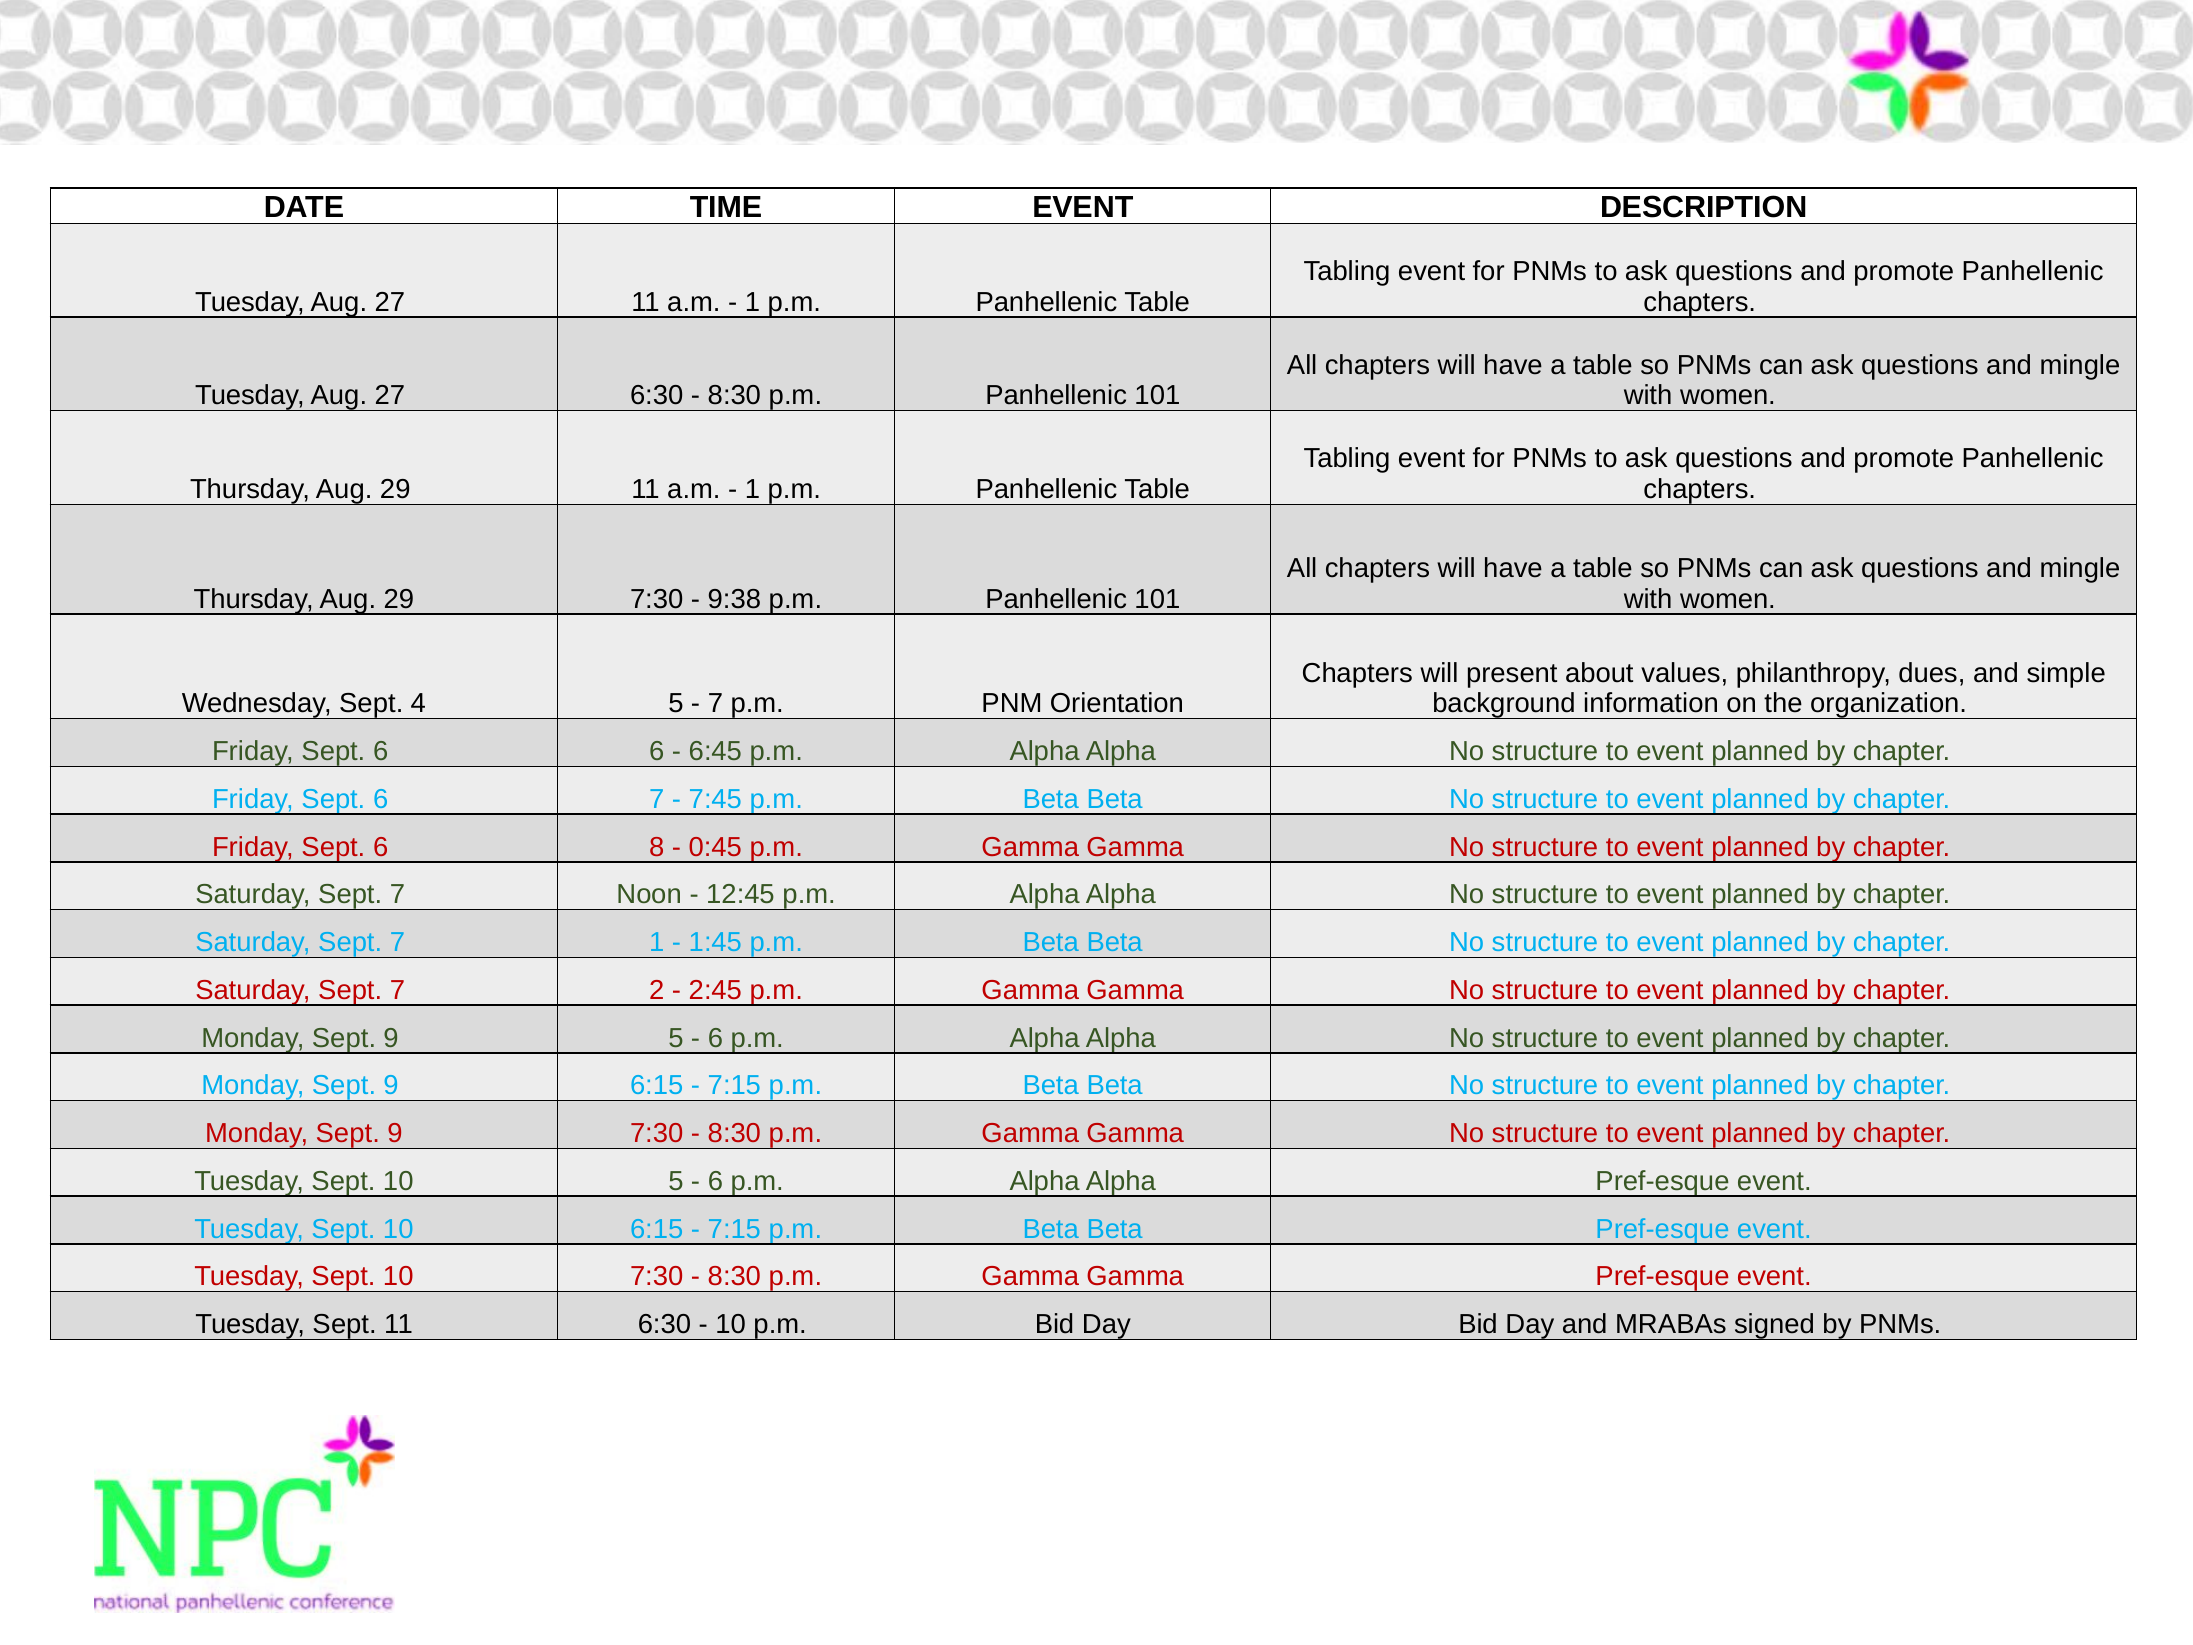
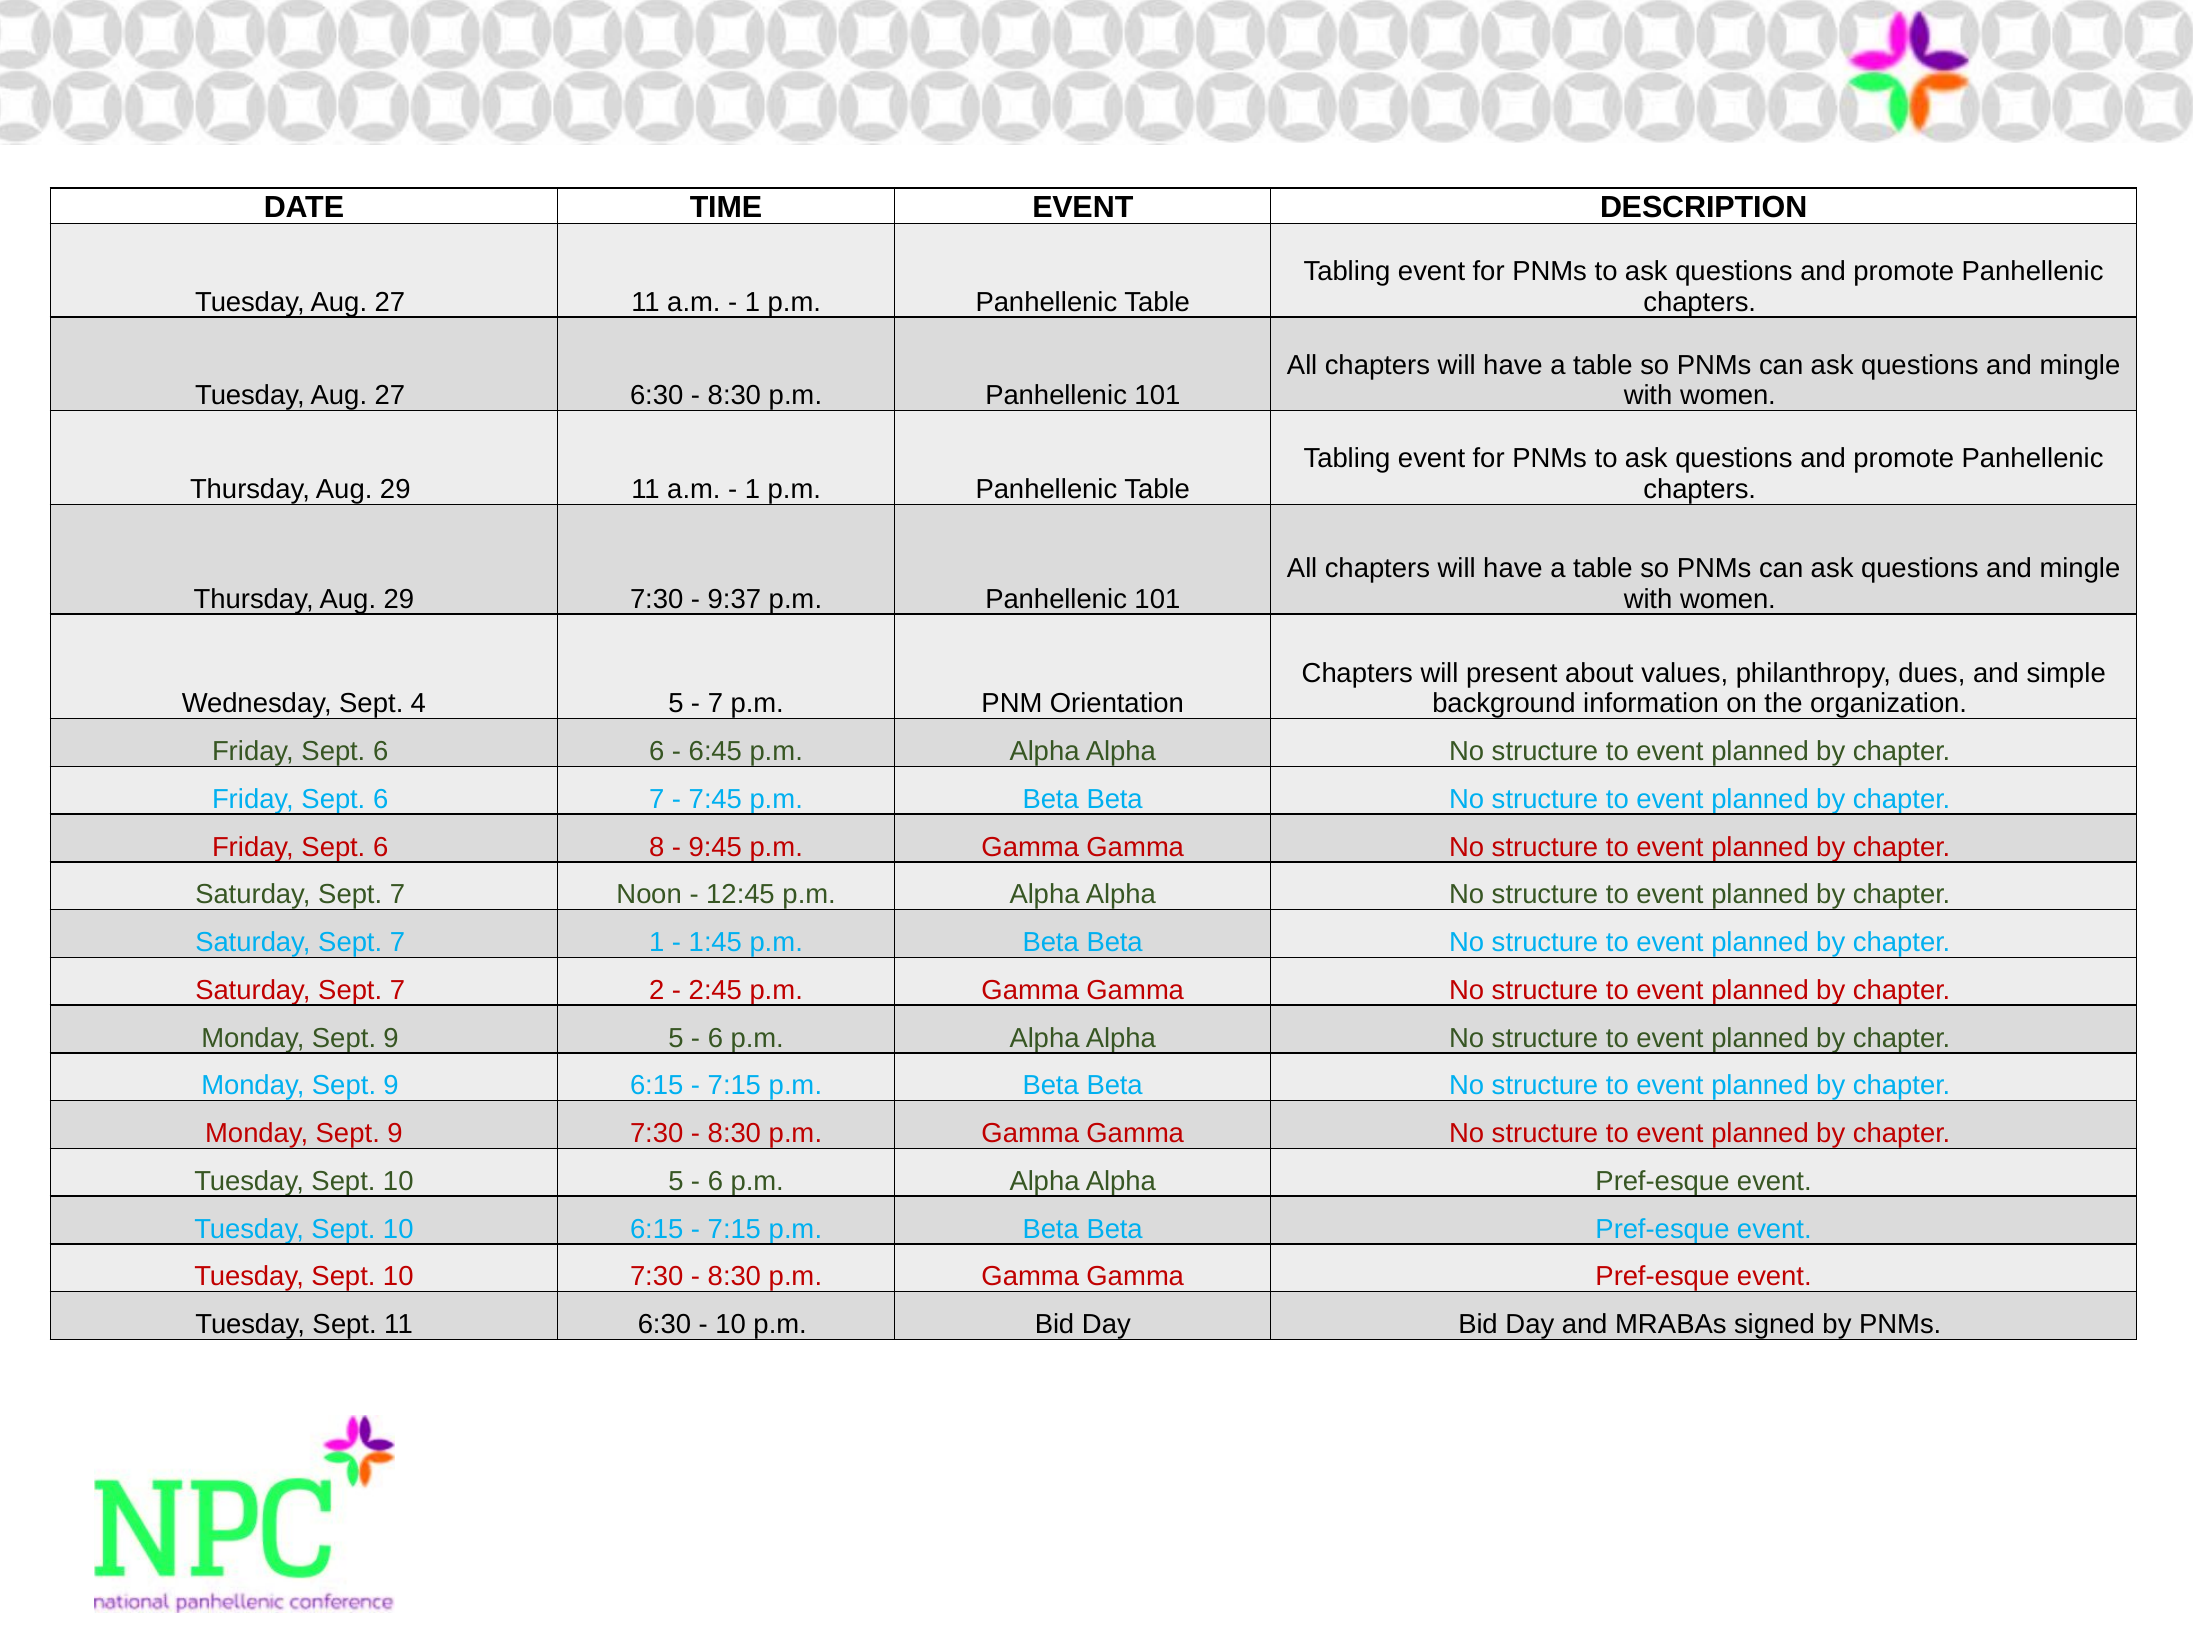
9:38: 9:38 -> 9:37
0:45: 0:45 -> 9:45
